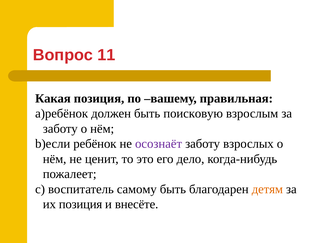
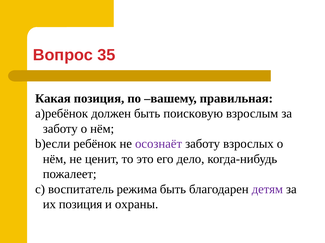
11: 11 -> 35
самому: самому -> режима
детям colour: orange -> purple
внесёте: внесёте -> охраны
